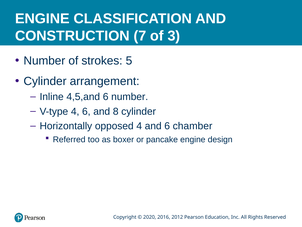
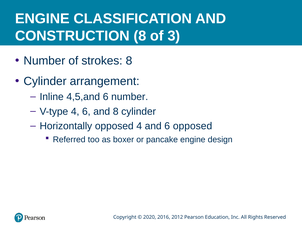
CONSTRUCTION 7: 7 -> 8
strokes 5: 5 -> 8
6 chamber: chamber -> opposed
